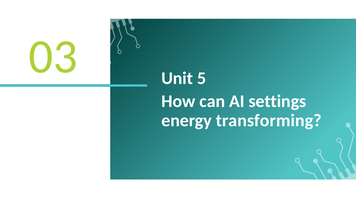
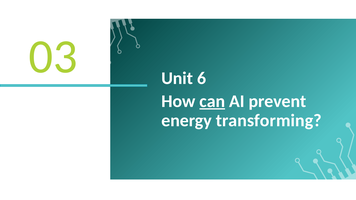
5: 5 -> 6
can underline: none -> present
settings: settings -> prevent
